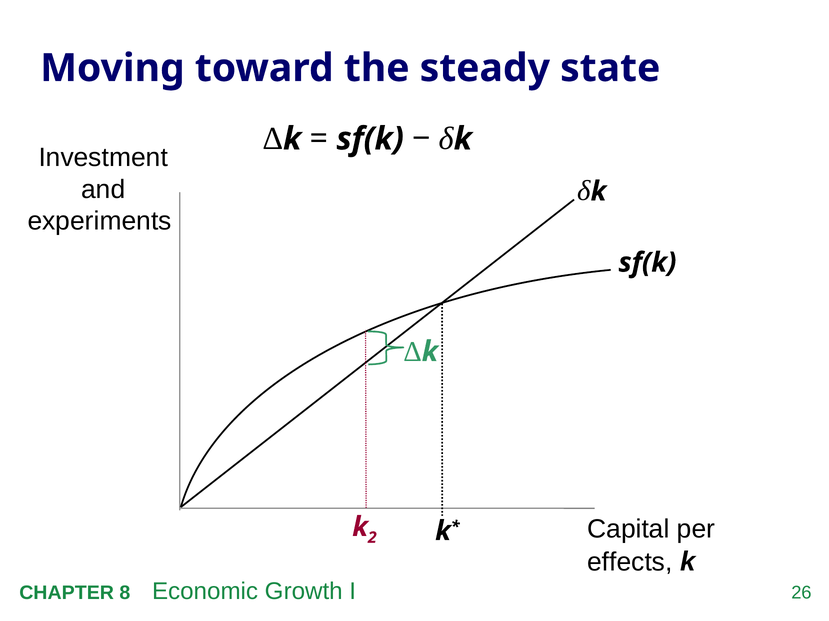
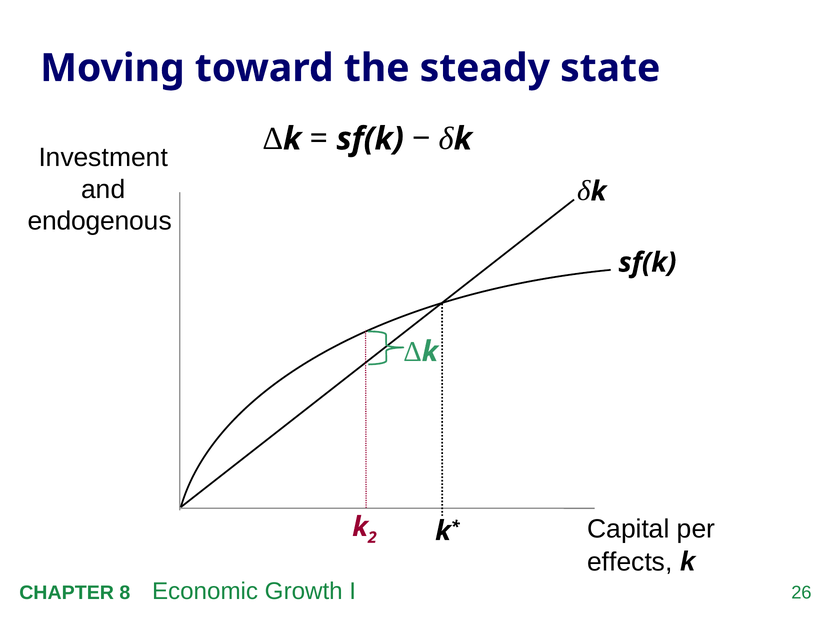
experiments: experiments -> endogenous
